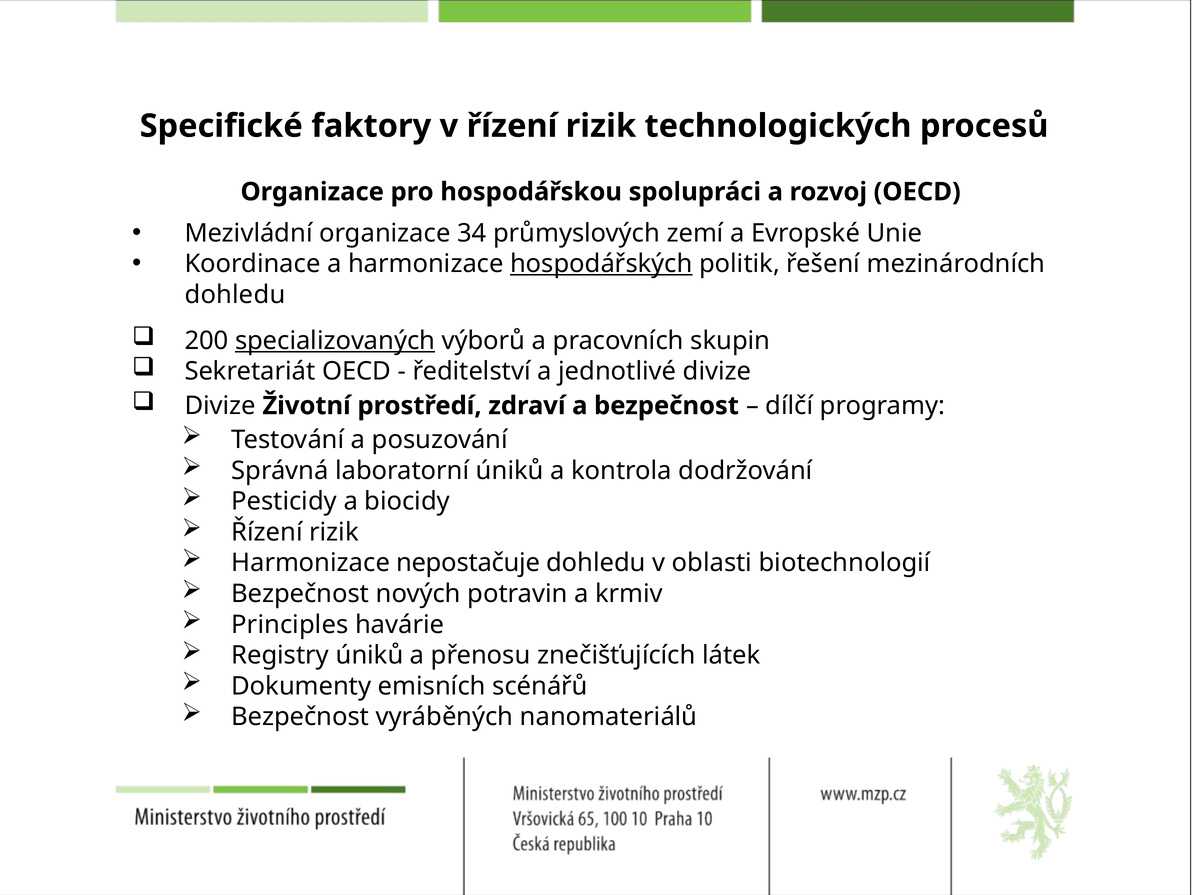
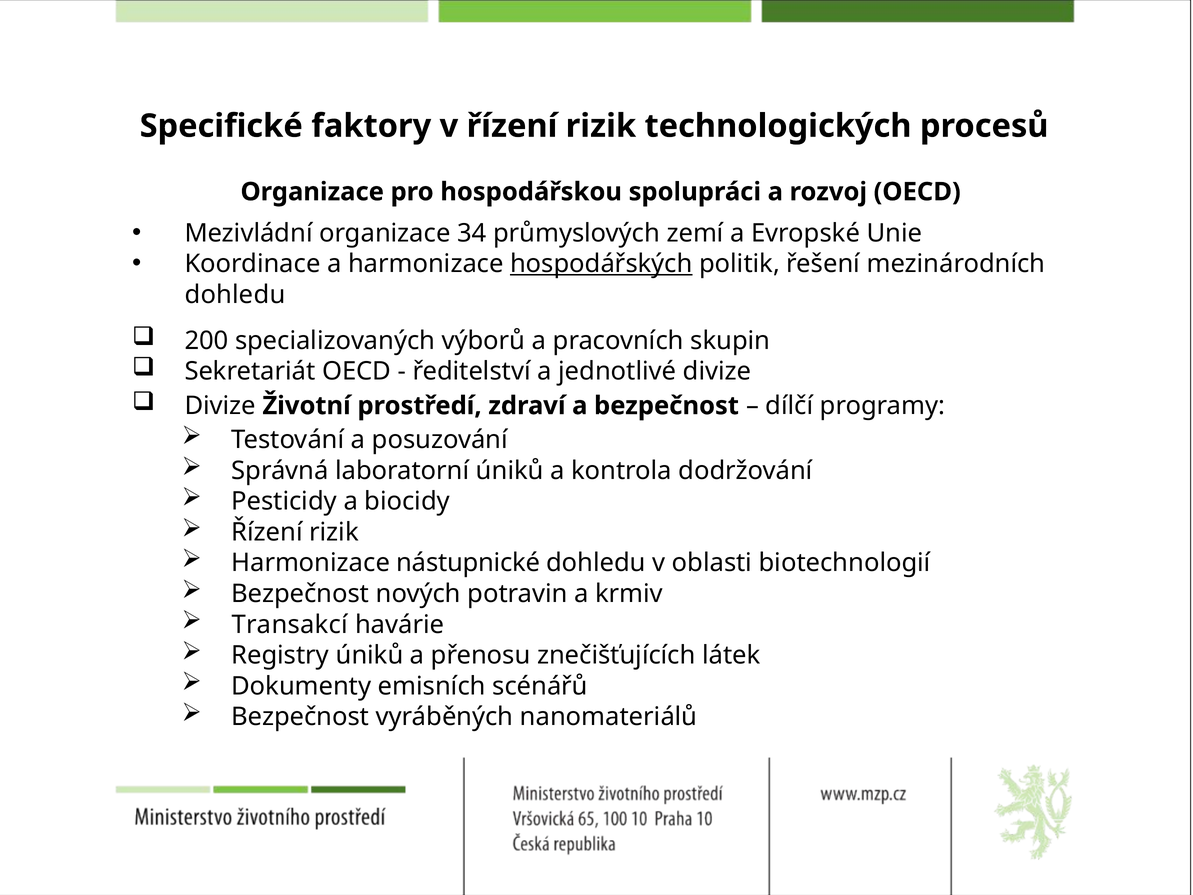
specializovaných underline: present -> none
nepostačuje: nepostačuje -> nástupnické
Principles: Principles -> Transakcí
